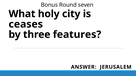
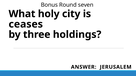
features: features -> holdings
